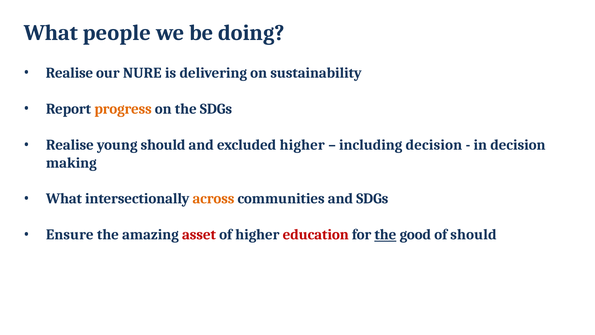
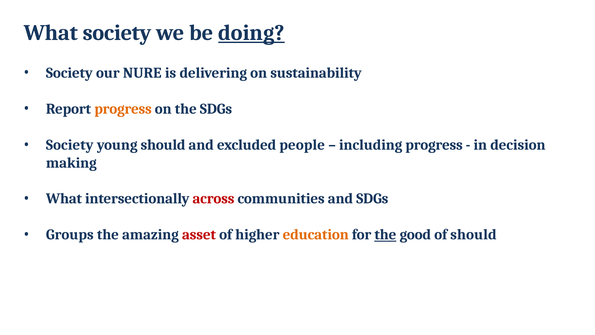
What people: people -> society
doing underline: none -> present
Realise at (69, 73): Realise -> Society
Realise at (70, 145): Realise -> Society
excluded higher: higher -> people
including decision: decision -> progress
across colour: orange -> red
Ensure: Ensure -> Groups
education colour: red -> orange
